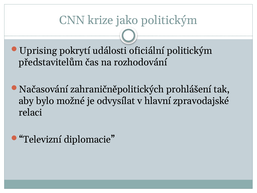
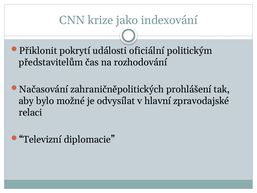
jako politickým: politickým -> indexování
Uprising: Uprising -> Přiklonit
